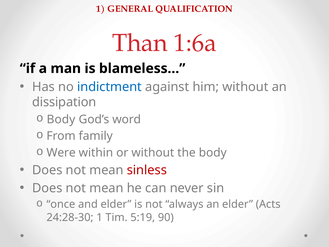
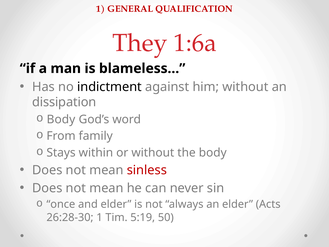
Than: Than -> They
indictment colour: blue -> black
Were: Were -> Stays
24:28-30: 24:28-30 -> 26:28-30
90: 90 -> 50
